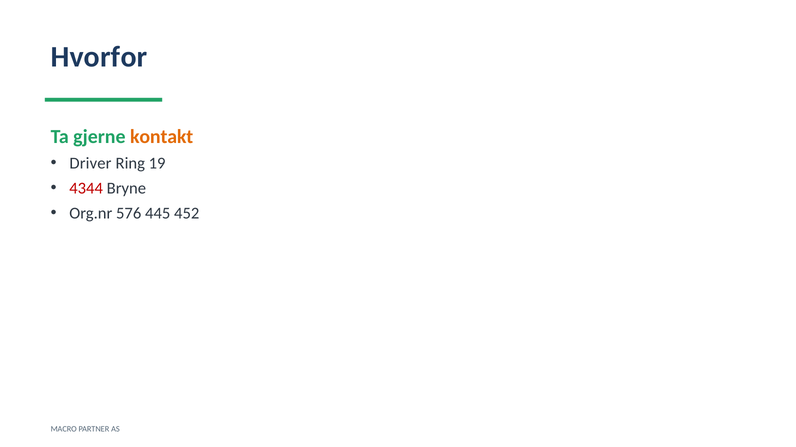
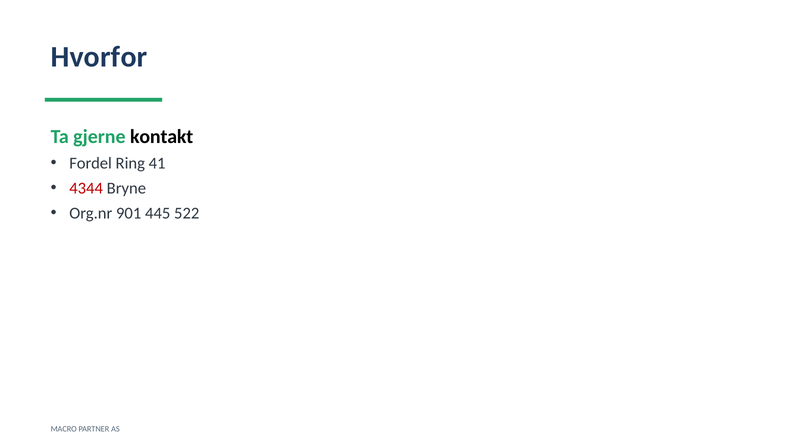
kontakt colour: orange -> black
Driver: Driver -> Fordel
19: 19 -> 41
576: 576 -> 901
452: 452 -> 522
